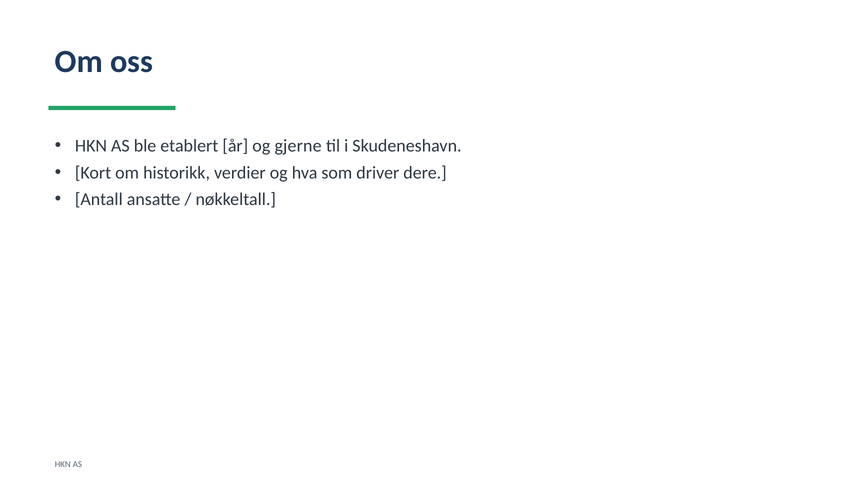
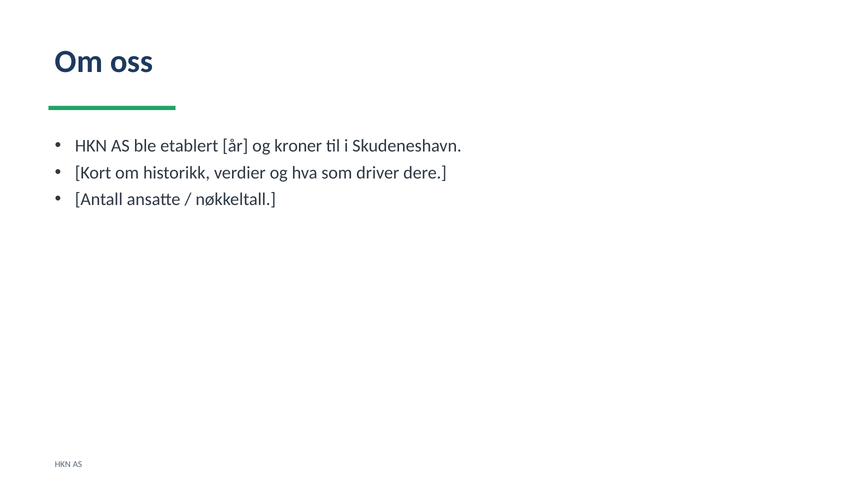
gjerne: gjerne -> kroner
